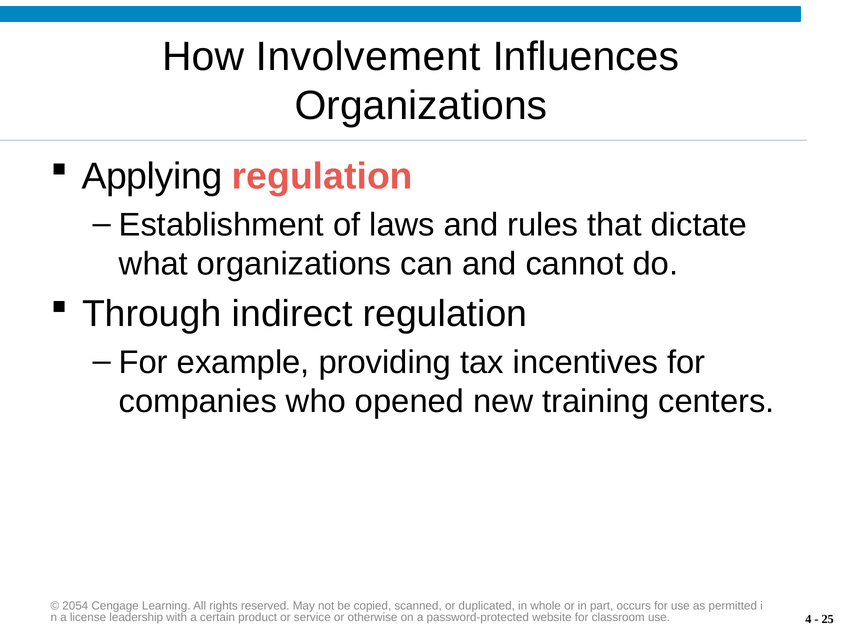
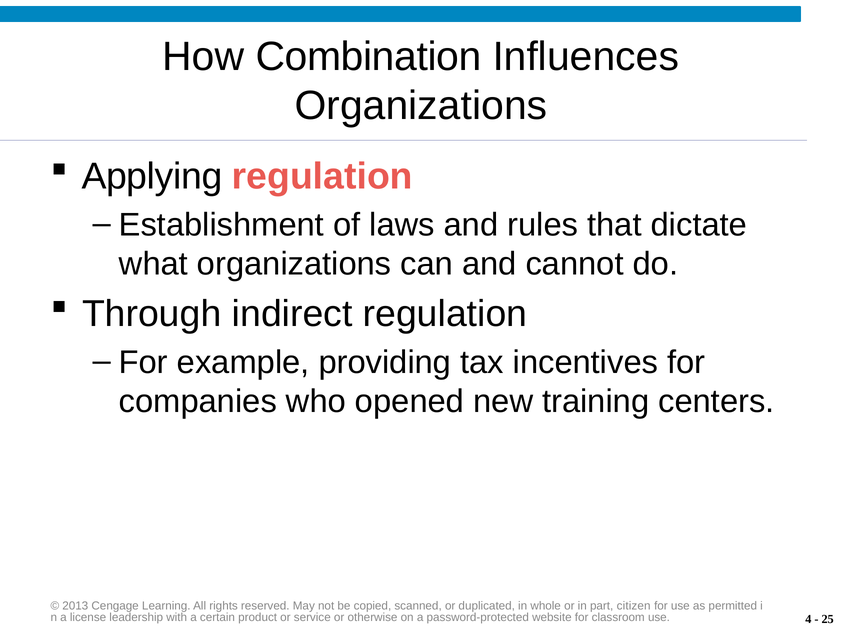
Involvement: Involvement -> Combination
2054: 2054 -> 2013
occurs: occurs -> citizen
